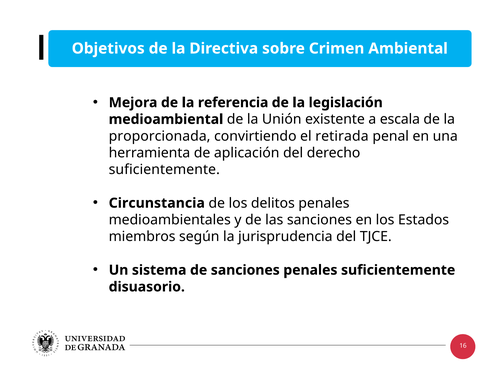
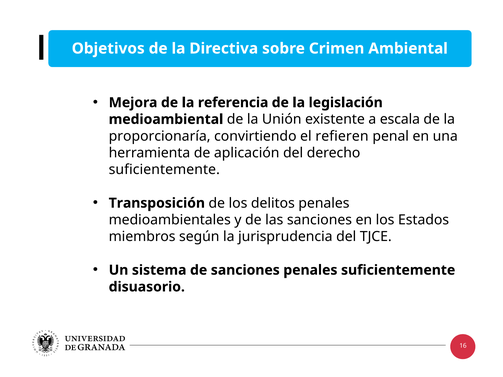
proporcionada: proporcionada -> proporcionaría
retirada: retirada -> refieren
Circunstancia: Circunstancia -> Transposición
